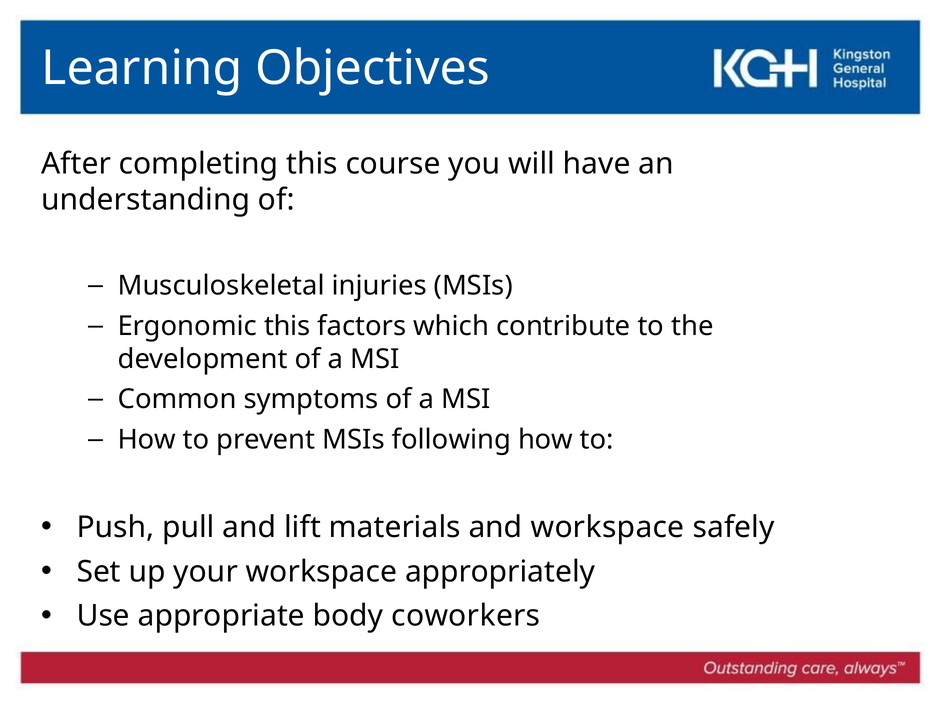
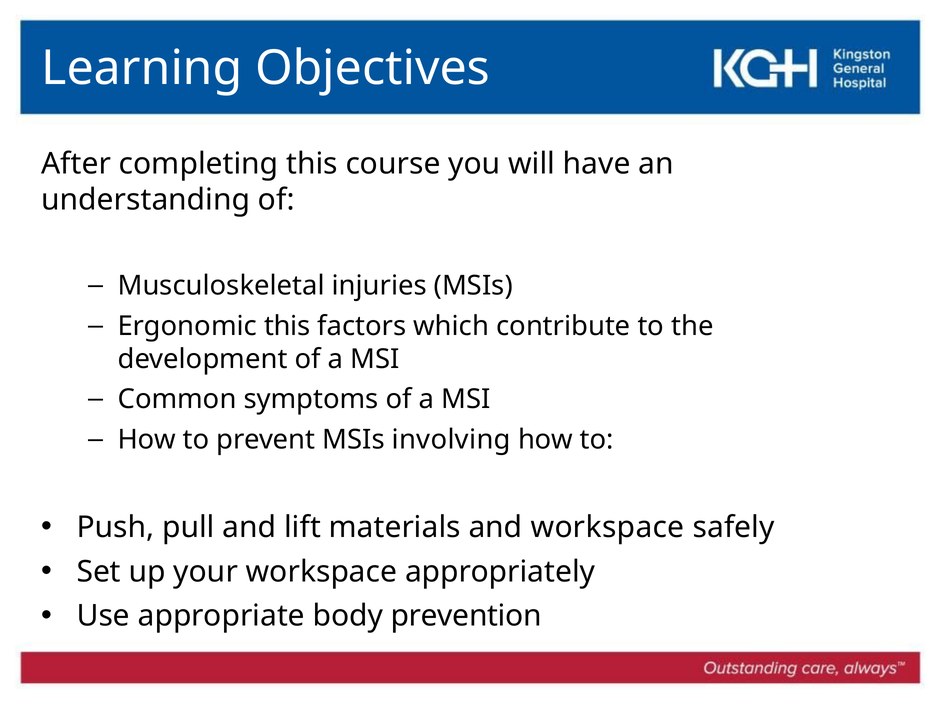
following: following -> involving
coworkers: coworkers -> prevention
